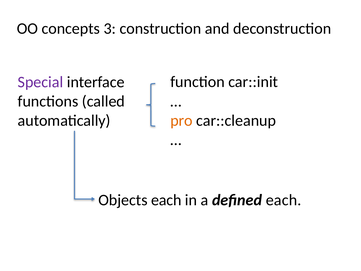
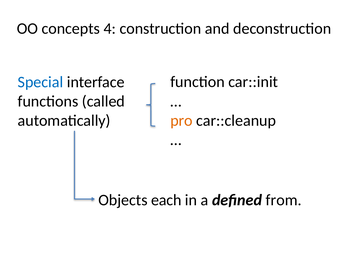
3: 3 -> 4
Special colour: purple -> blue
defined each: each -> from
